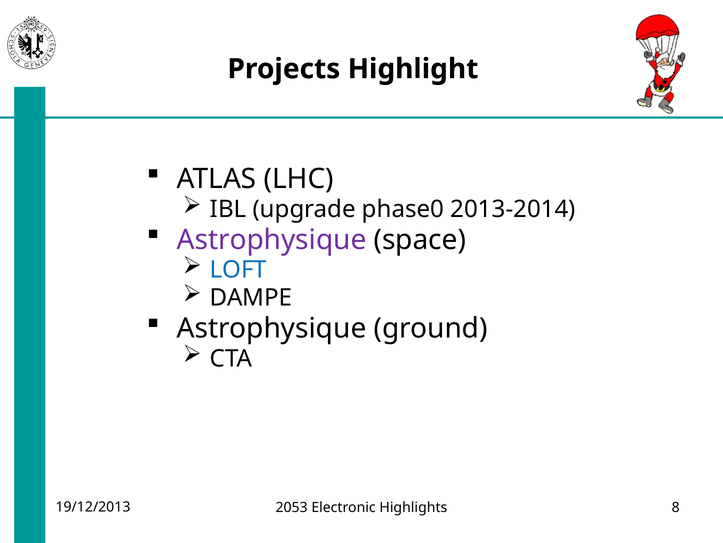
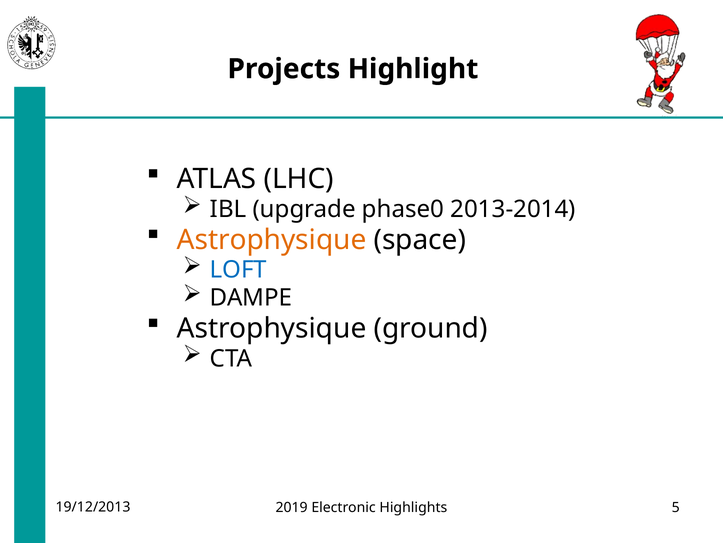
Astrophysique at (272, 239) colour: purple -> orange
2053: 2053 -> 2019
8: 8 -> 5
